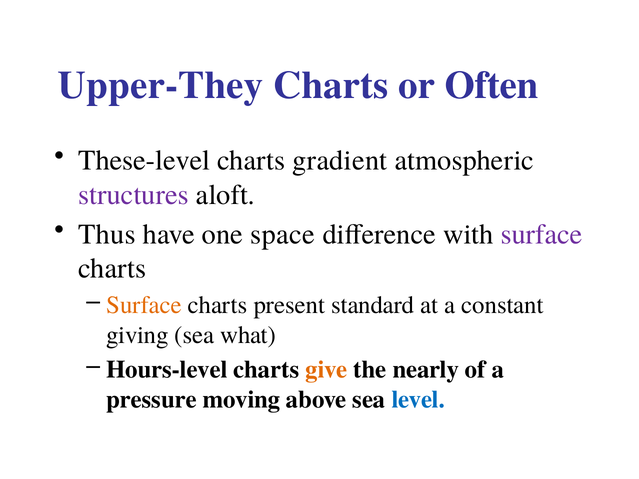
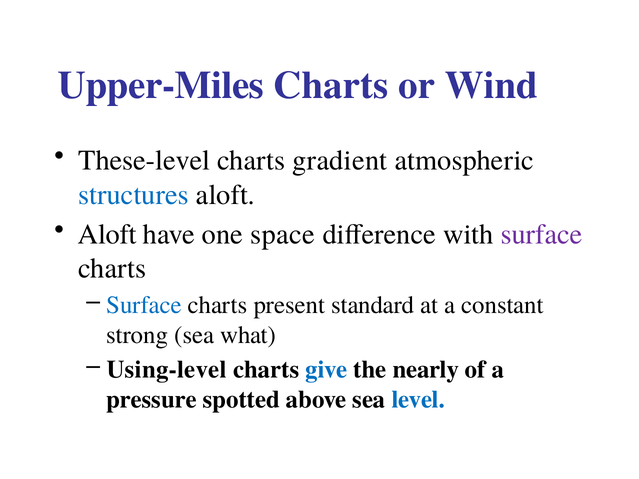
Upper-They: Upper-They -> Upper-Miles
Often: Often -> Wind
structures colour: purple -> blue
Thus at (107, 235): Thus -> Aloft
Surface at (144, 305) colour: orange -> blue
giving: giving -> strong
Hours-level: Hours-level -> Using-level
give colour: orange -> blue
moving: moving -> spotted
